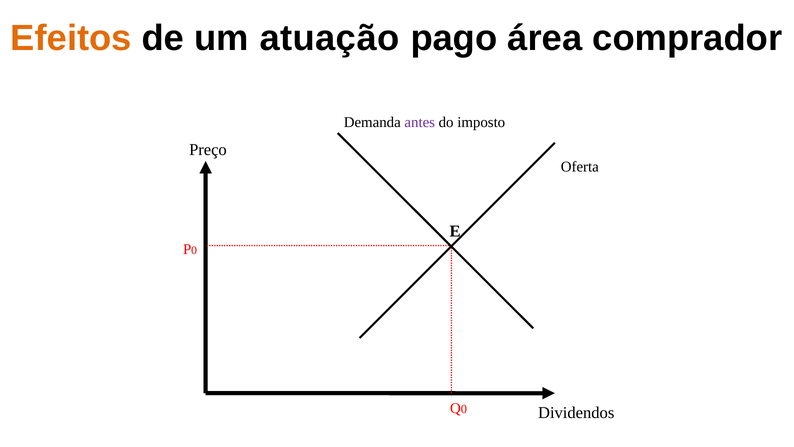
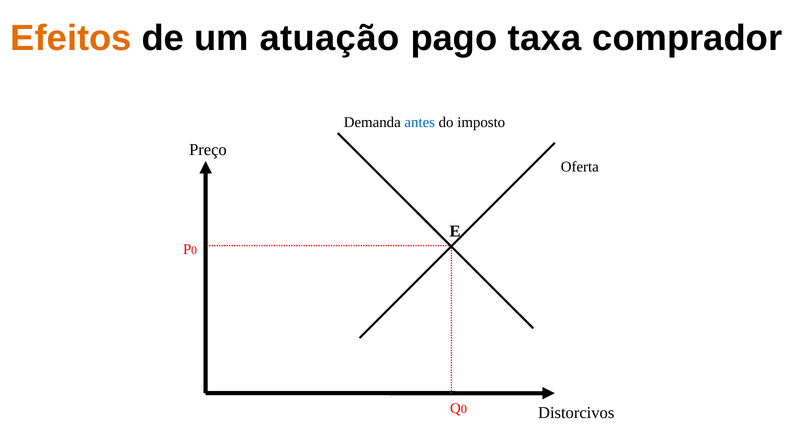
área: área -> taxa
antes colour: purple -> blue
Dividendos: Dividendos -> Distorcivos
